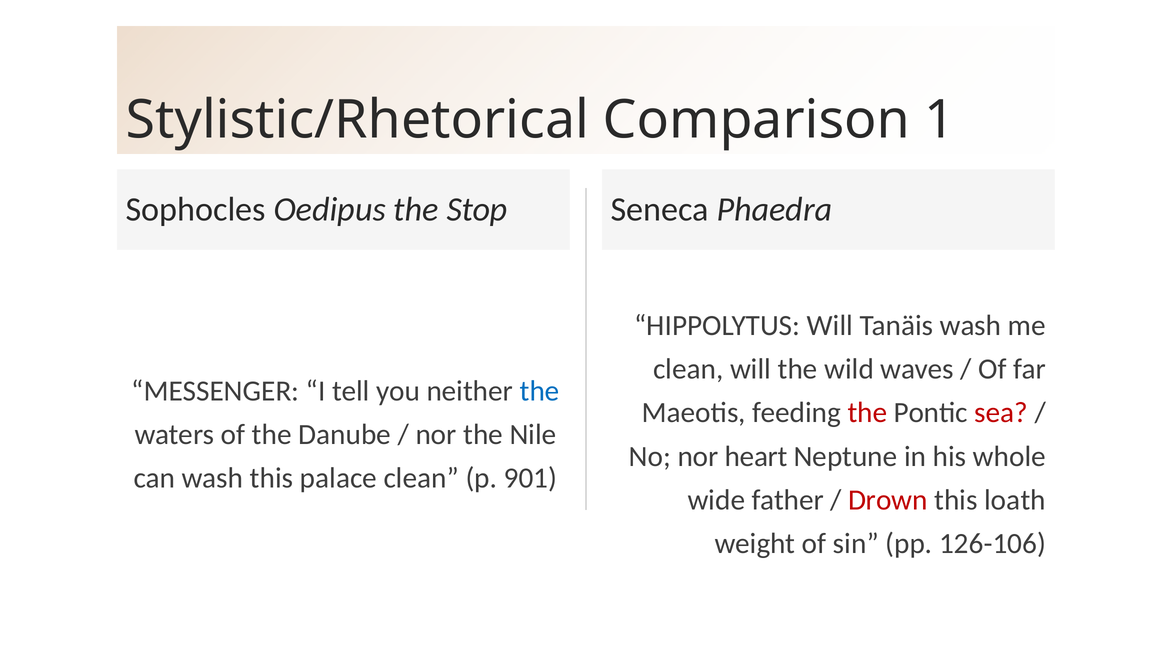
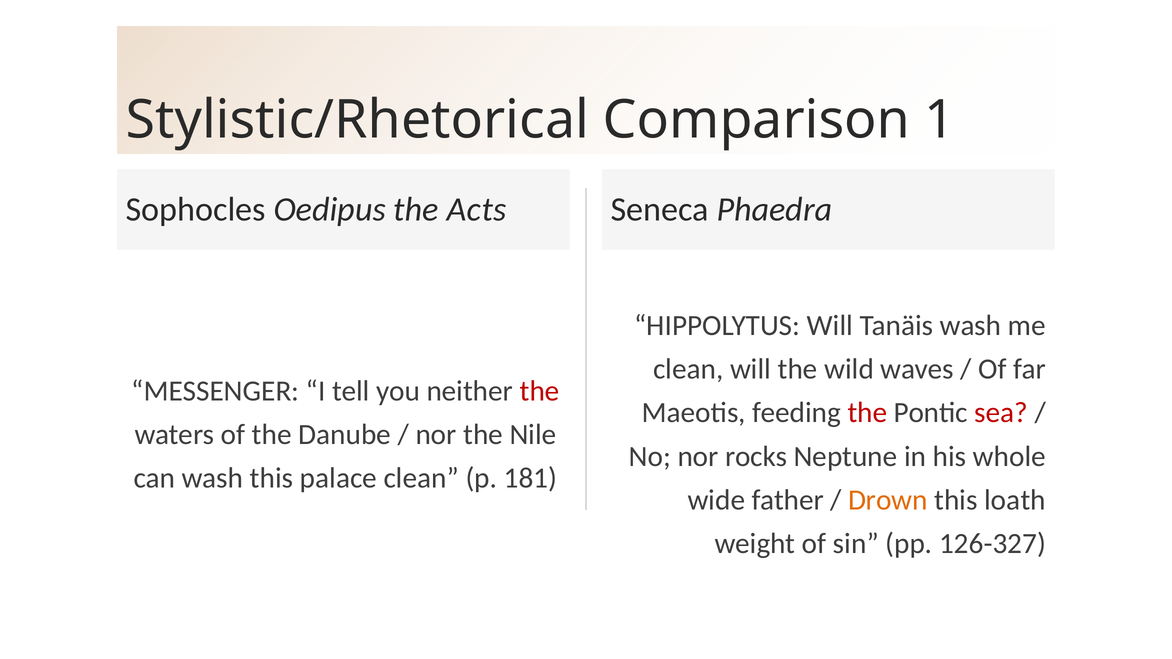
Stop: Stop -> Acts
the at (540, 391) colour: blue -> red
heart: heart -> rocks
901: 901 -> 181
Drown colour: red -> orange
126-106: 126-106 -> 126-327
